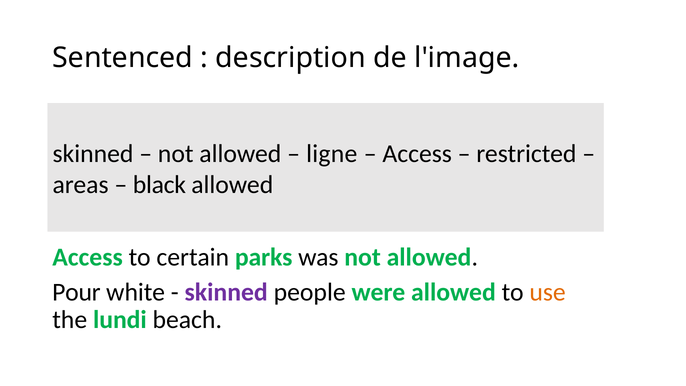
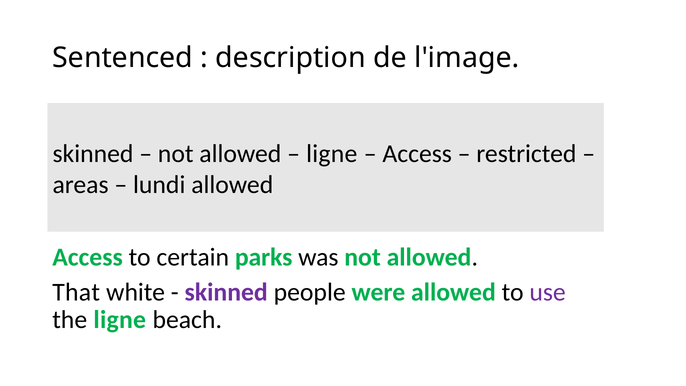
black: black -> lundi
Pour: Pour -> That
use colour: orange -> purple
the lundi: lundi -> ligne
